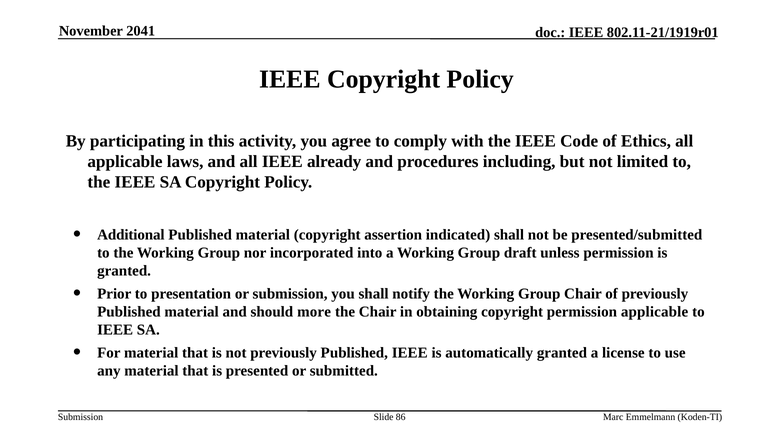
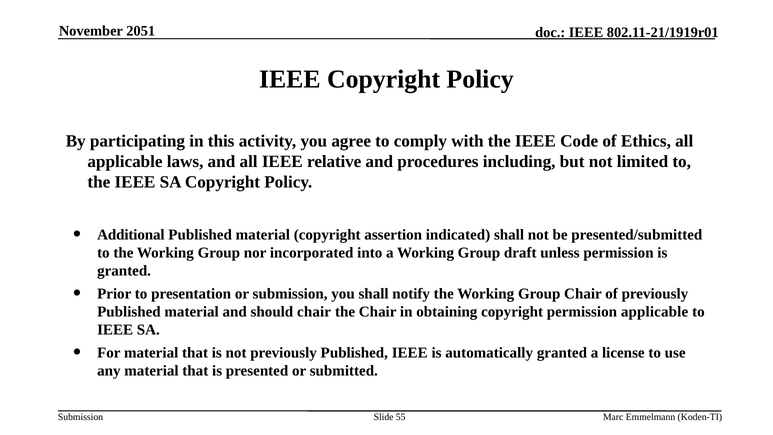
2041: 2041 -> 2051
already: already -> relative
should more: more -> chair
86: 86 -> 55
